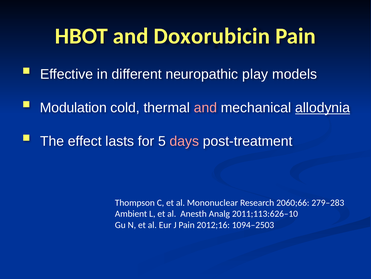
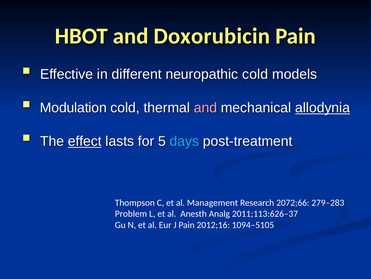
neuropathic play: play -> cold
effect underline: none -> present
days colour: pink -> light blue
Mononuclear: Mononuclear -> Management
2060;66: 2060;66 -> 2072;66
Ambient: Ambient -> Problem
2011;113:626–10: 2011;113:626–10 -> 2011;113:626–37
1094–2503: 1094–2503 -> 1094–5105
